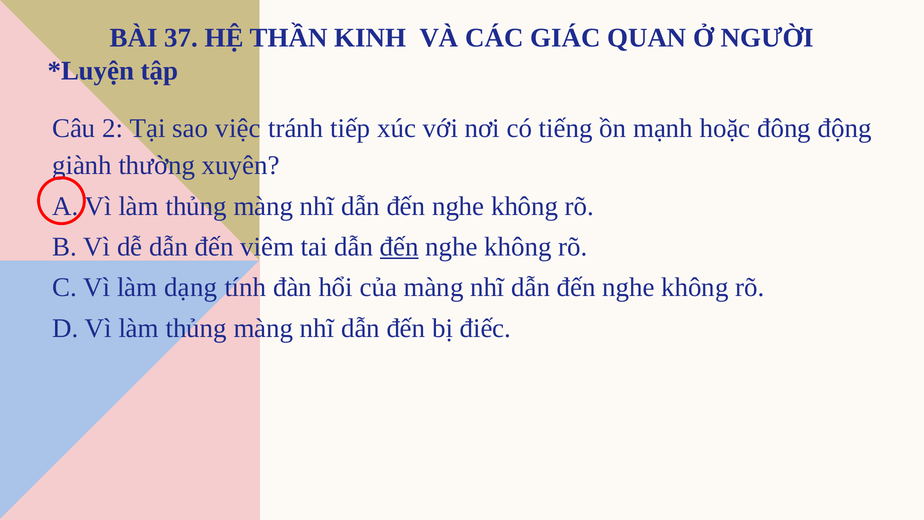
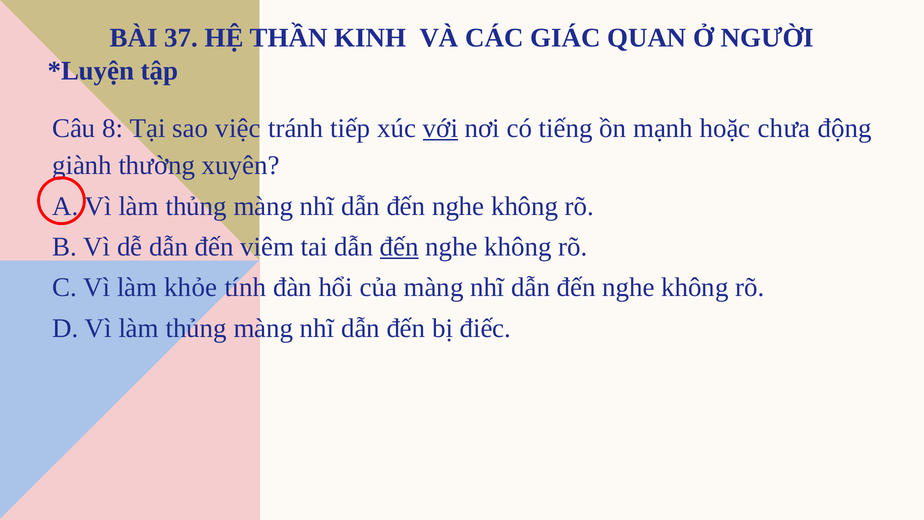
2: 2 -> 8
với underline: none -> present
đông: đông -> chưa
dạng: dạng -> khỏe
